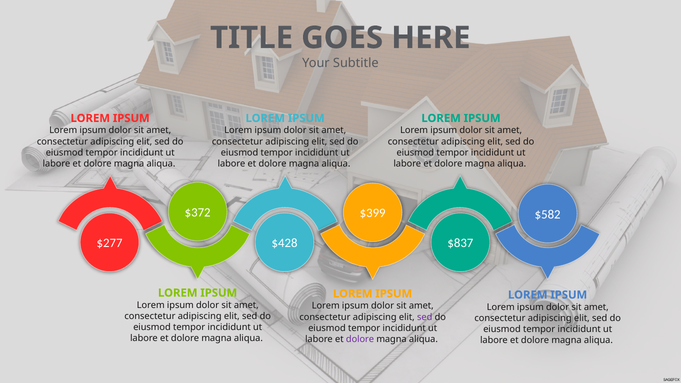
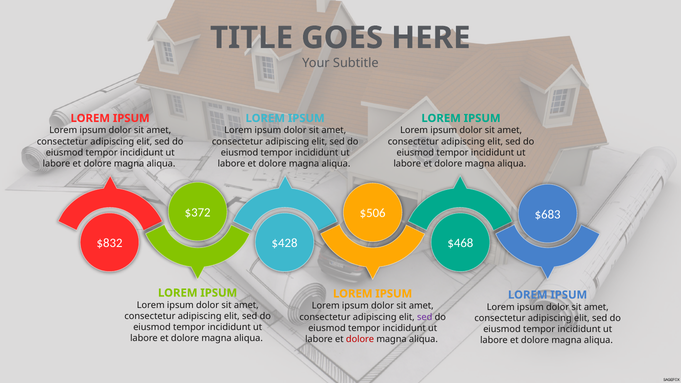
$399: $399 -> $506
$582: $582 -> $683
$277: $277 -> $832
$837: $837 -> $468
dolore at (360, 339) colour: purple -> red
